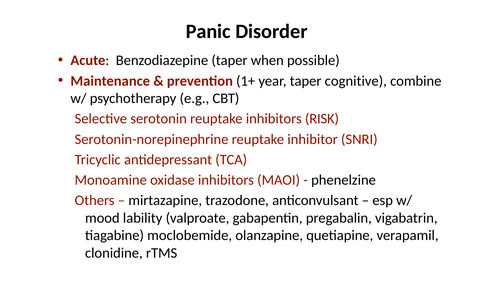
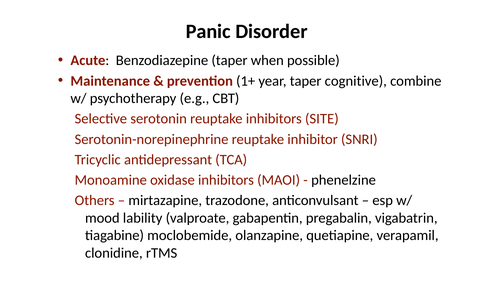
RISK: RISK -> SITE
